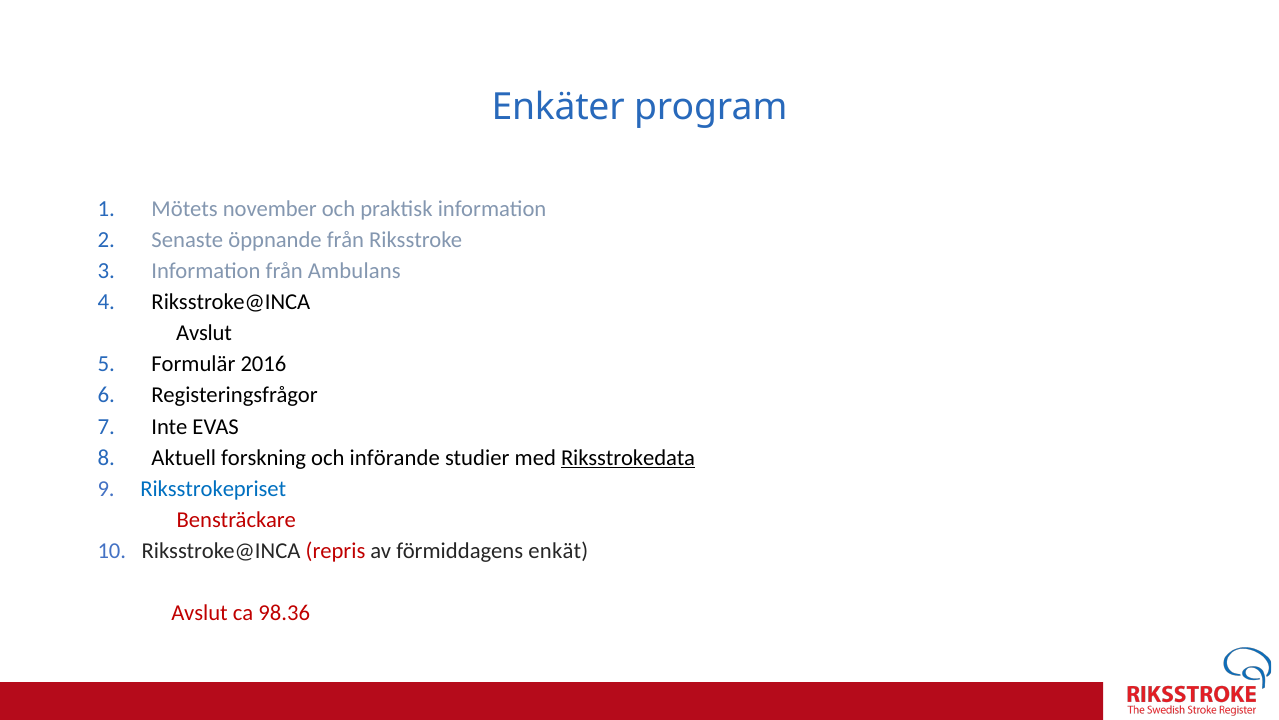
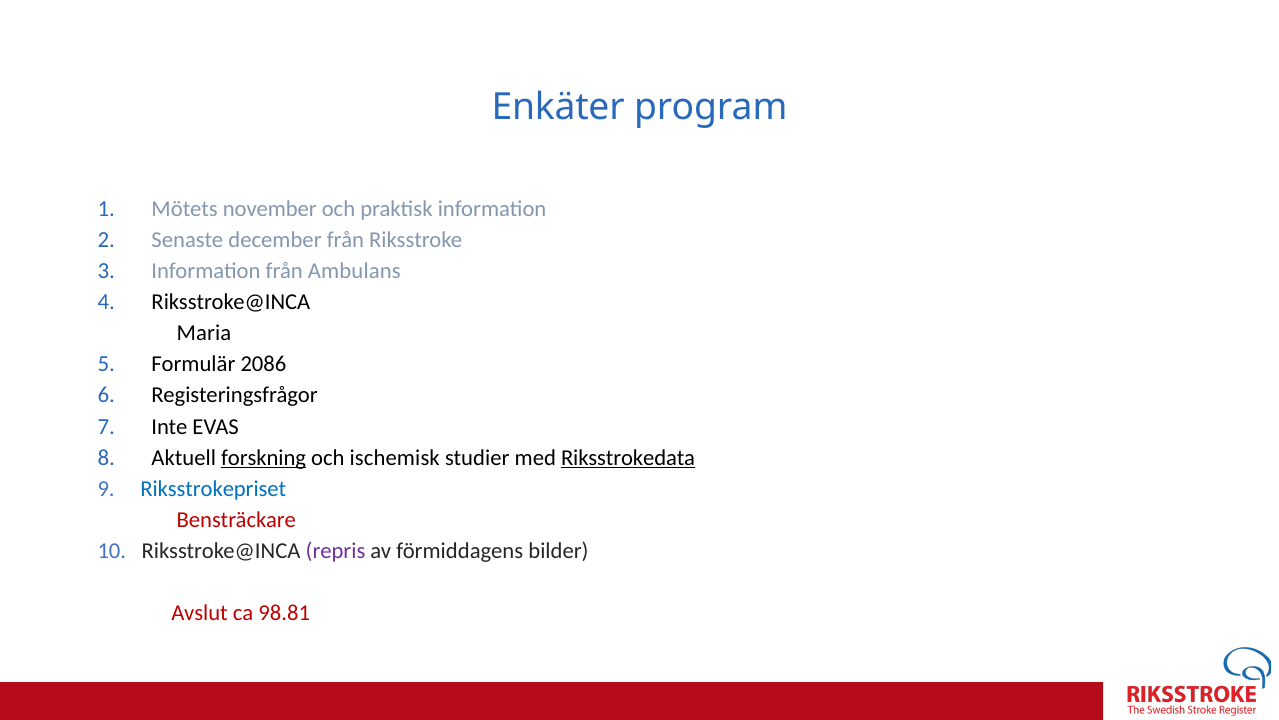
öppnande: öppnande -> december
Avslut at (204, 333): Avslut -> Maria
2016: 2016 -> 2086
forskning underline: none -> present
införande: införande -> ischemisk
repris colour: red -> purple
enkät: enkät -> bilder
98.36: 98.36 -> 98.81
